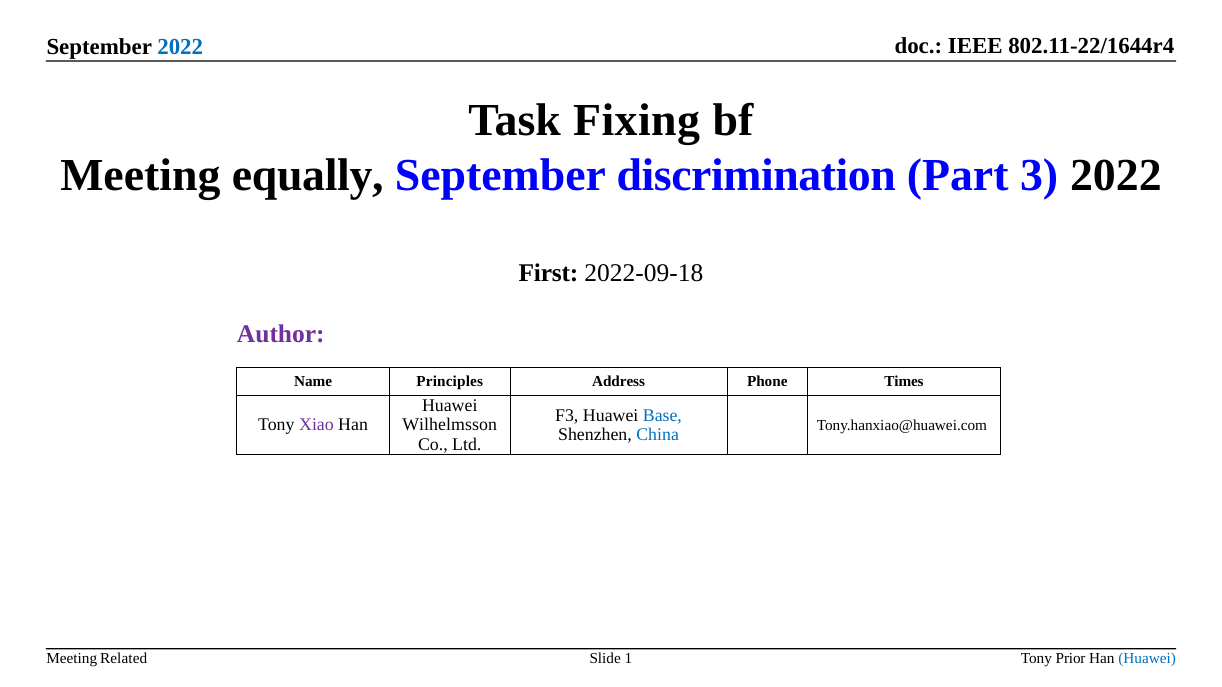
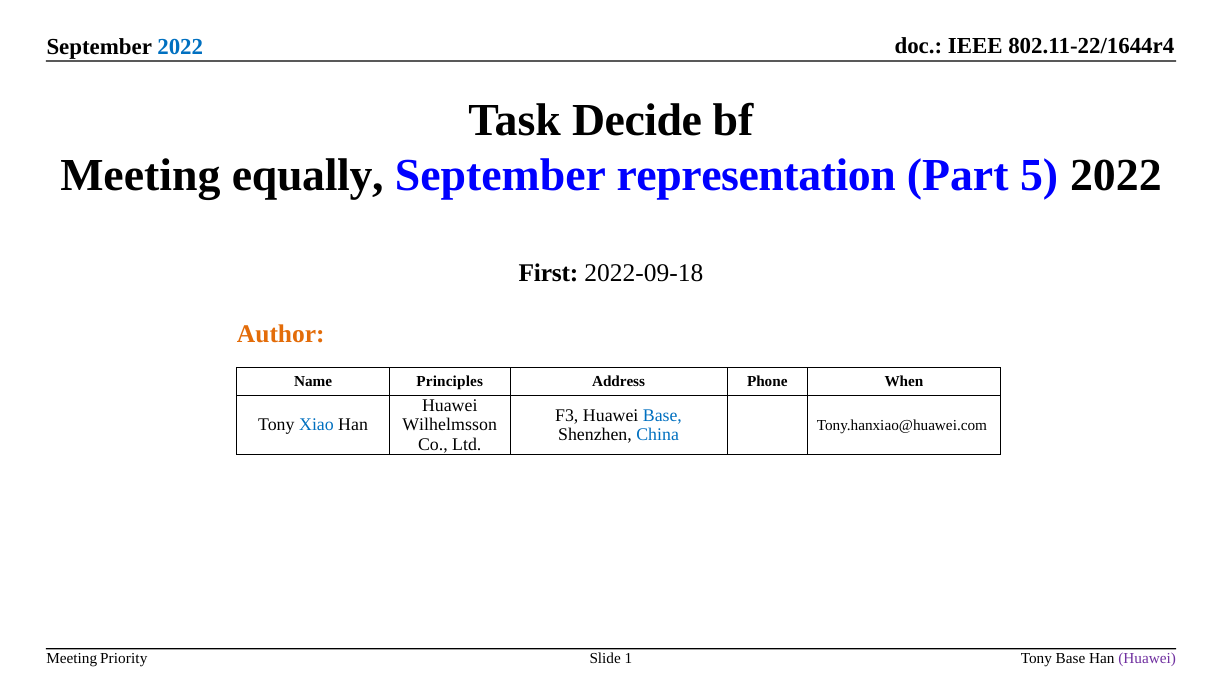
Fixing: Fixing -> Decide
discrimination: discrimination -> representation
3: 3 -> 5
Author colour: purple -> orange
Times: Times -> When
Xiao colour: purple -> blue
Related: Related -> Priority
Tony Prior: Prior -> Base
Huawei at (1147, 659) colour: blue -> purple
